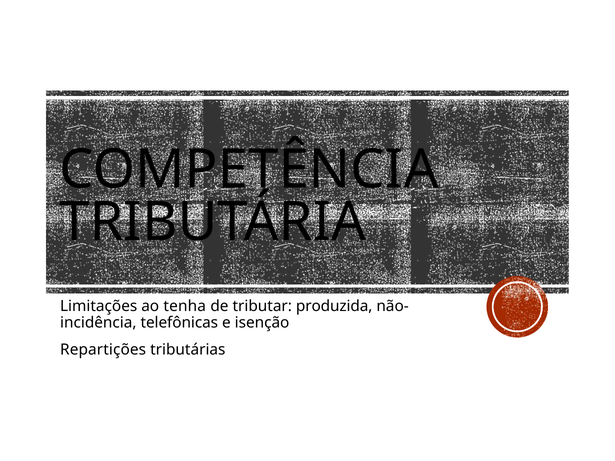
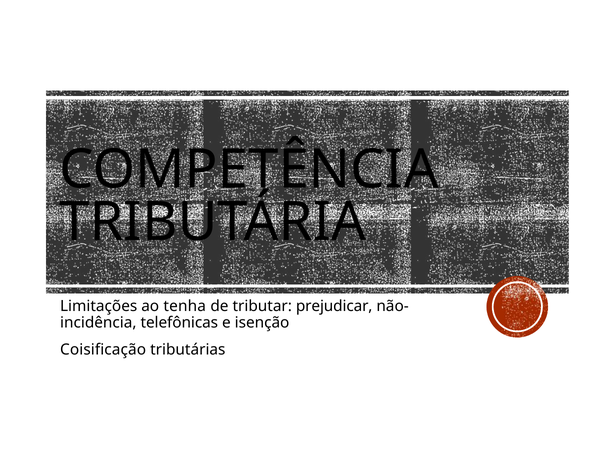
produzida: produzida -> prejudicar
Repartições: Repartições -> Coisificação
